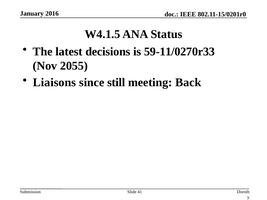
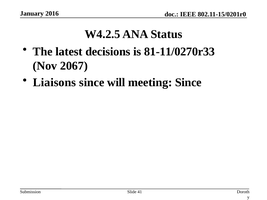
W4.1.5: W4.1.5 -> W4.2.5
59-11/0270r33: 59-11/0270r33 -> 81-11/0270r33
2055: 2055 -> 2067
still: still -> will
meeting Back: Back -> Since
